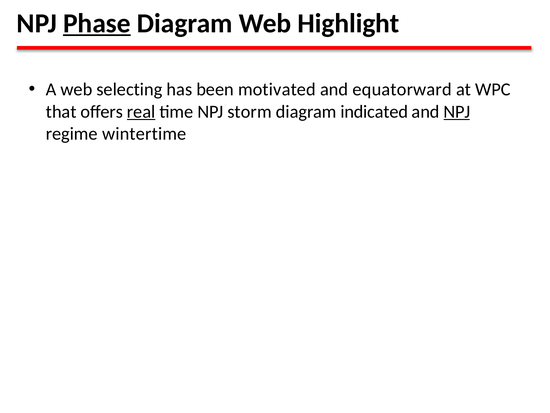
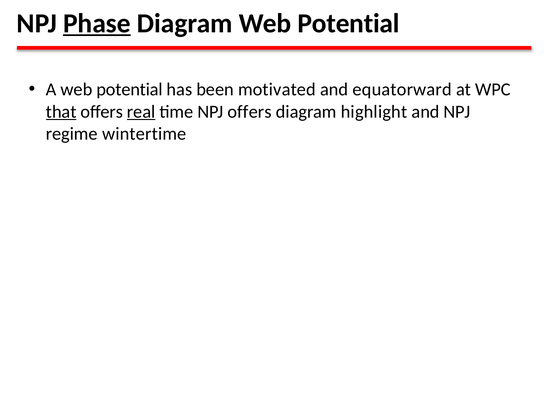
Diagram Web Highlight: Highlight -> Potential
A web selecting: selecting -> potential
that underline: none -> present
NPJ storm: storm -> offers
indicated: indicated -> highlight
NPJ at (457, 111) underline: present -> none
